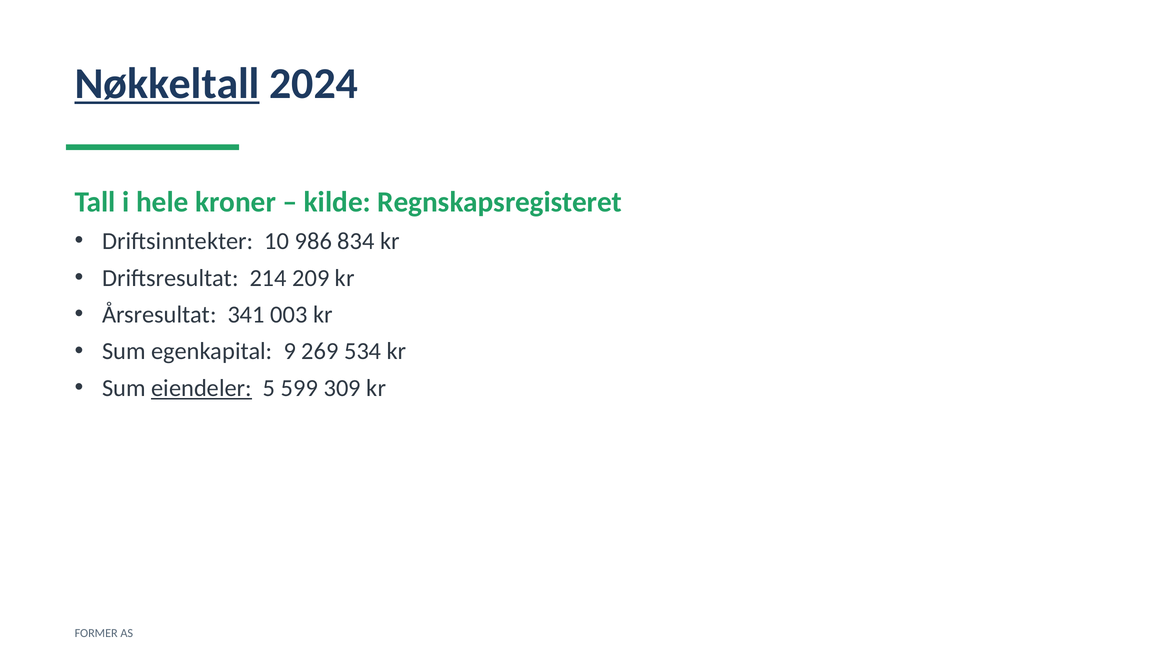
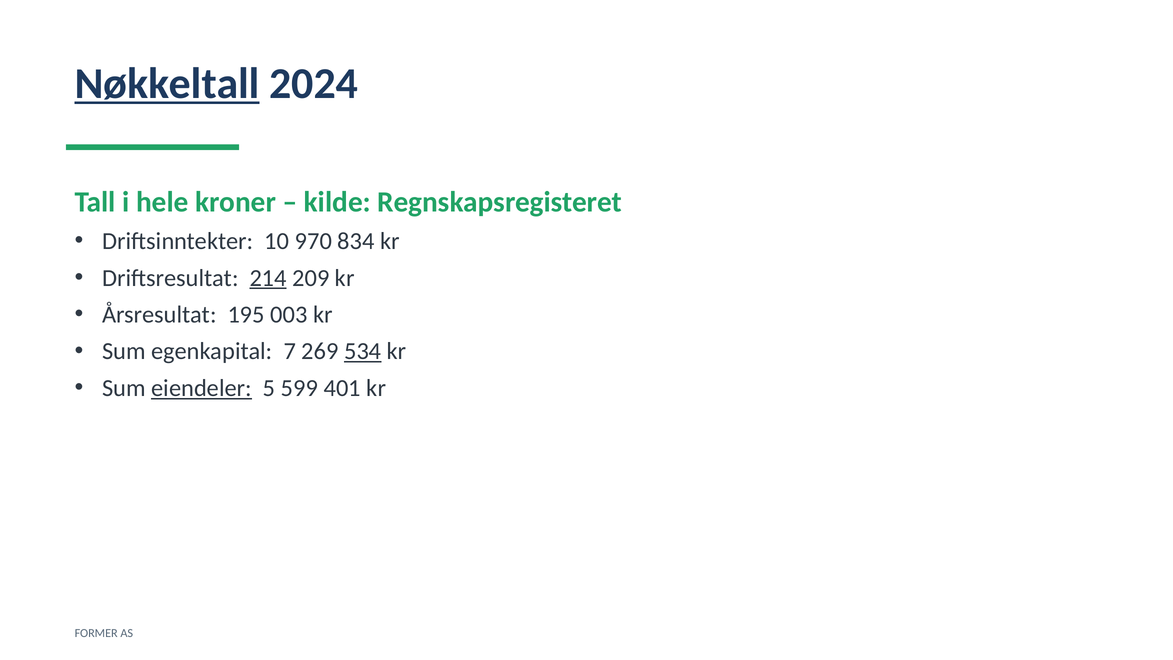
986: 986 -> 970
214 underline: none -> present
341: 341 -> 195
9: 9 -> 7
534 underline: none -> present
309: 309 -> 401
